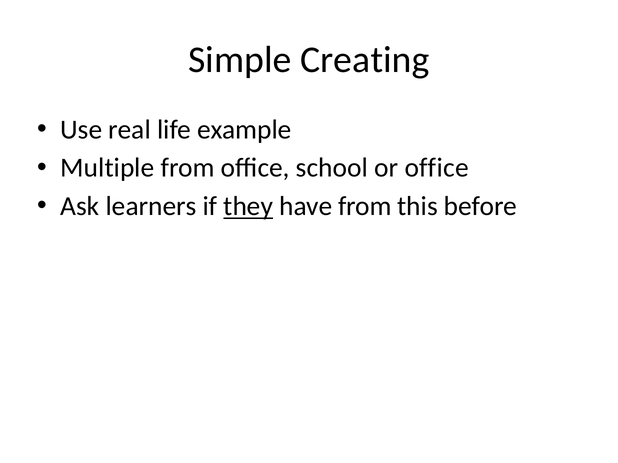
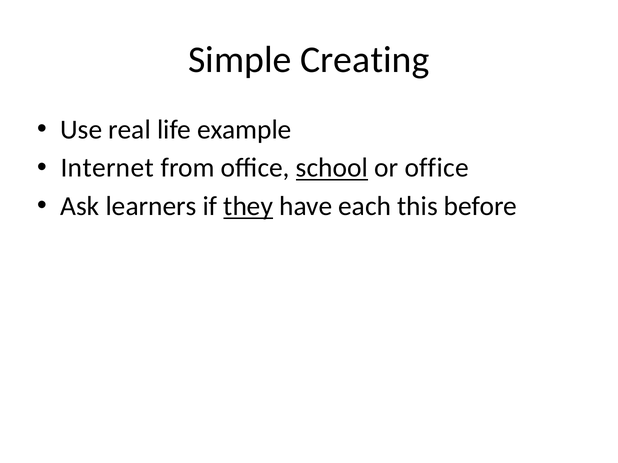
Multiple: Multiple -> Internet
school underline: none -> present
have from: from -> each
